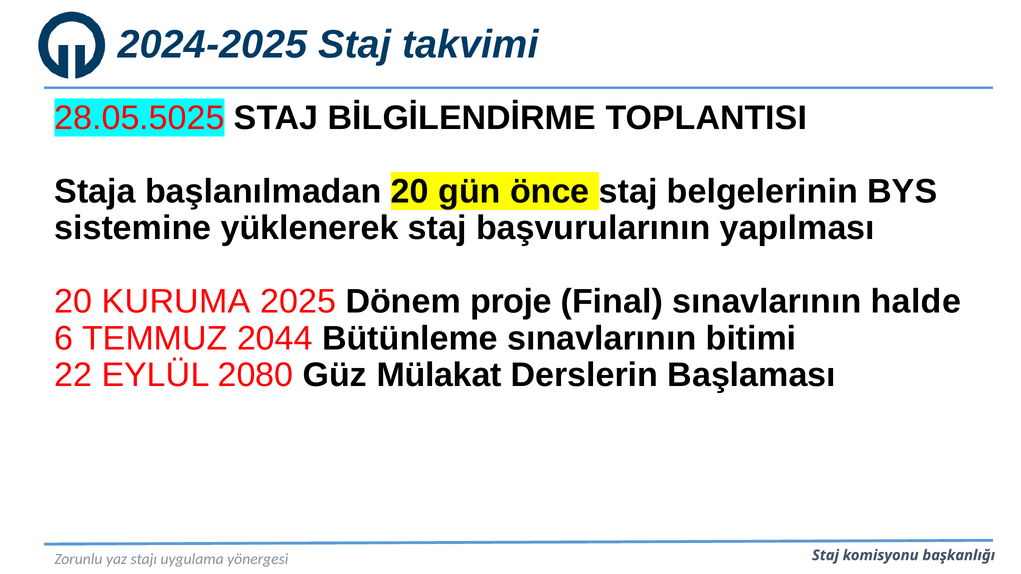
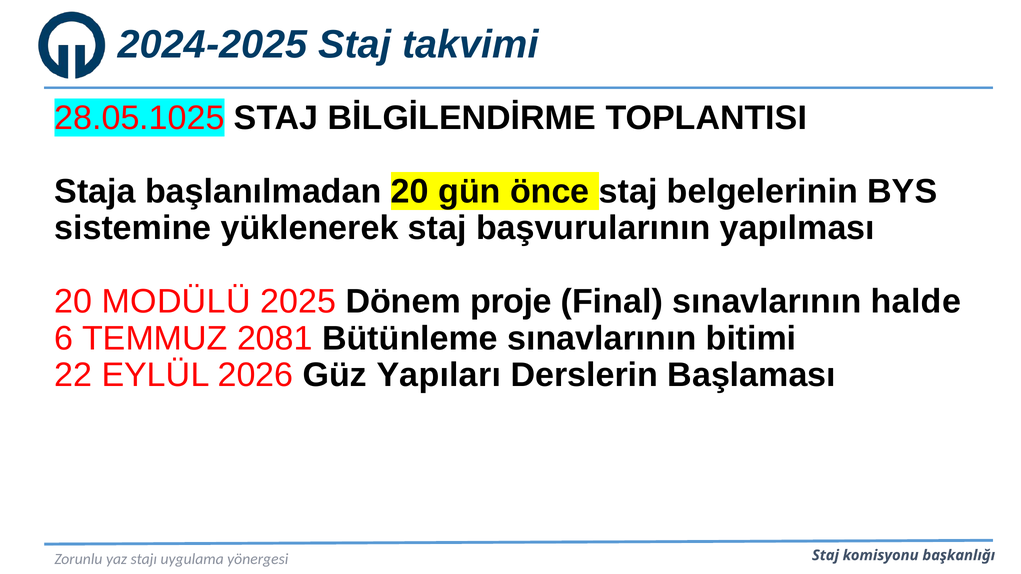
28.05.5025: 28.05.5025 -> 28.05.1025
KURUMA: KURUMA -> MODÜLÜ
2044: 2044 -> 2081
2080: 2080 -> 2026
Mülakat: Mülakat -> Yapıları
